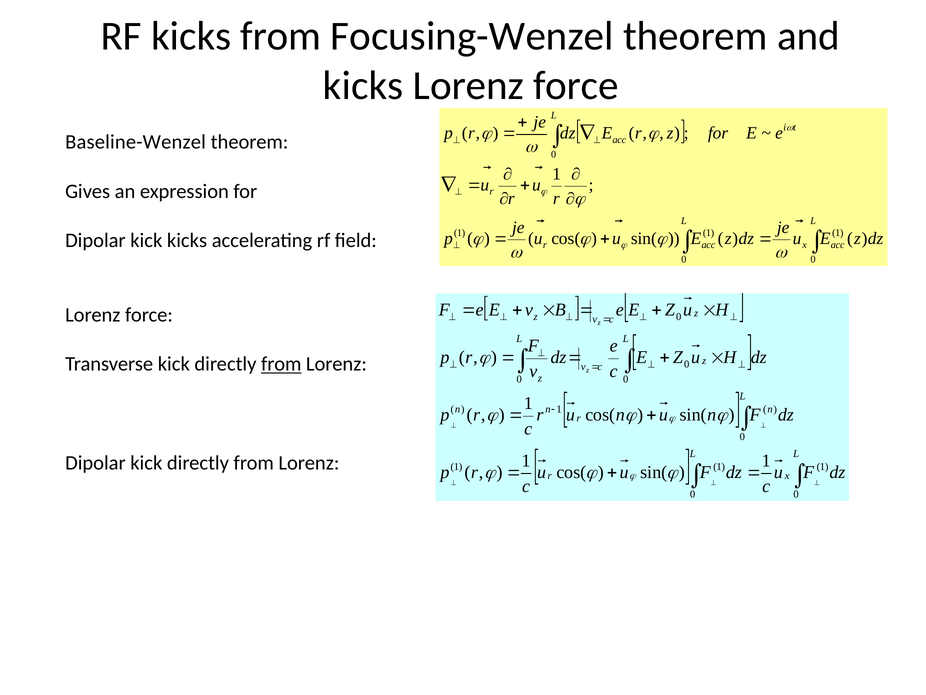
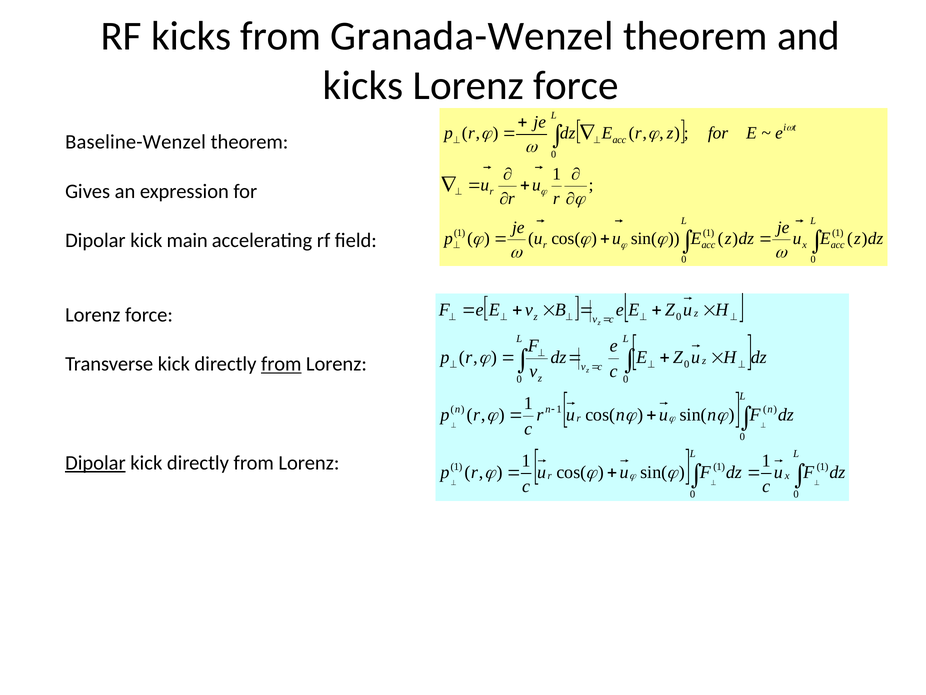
Focusing-Wenzel: Focusing-Wenzel -> Granada-Wenzel
kick kicks: kicks -> main
Dipolar at (95, 463) underline: none -> present
